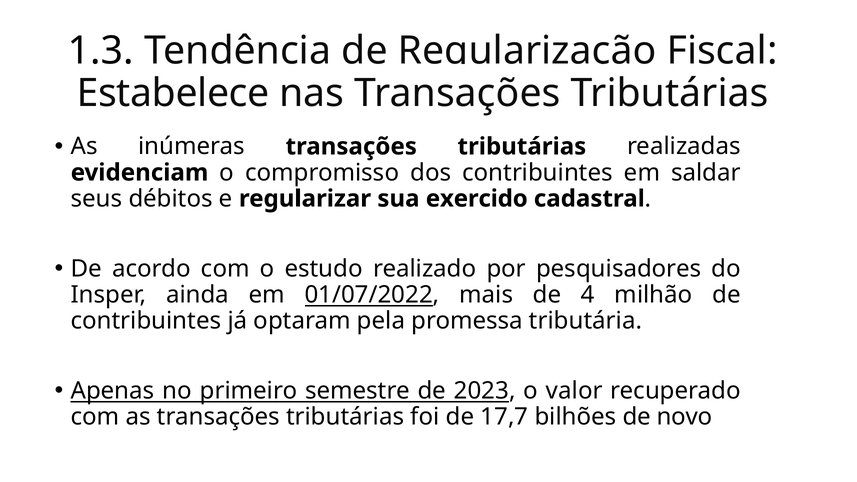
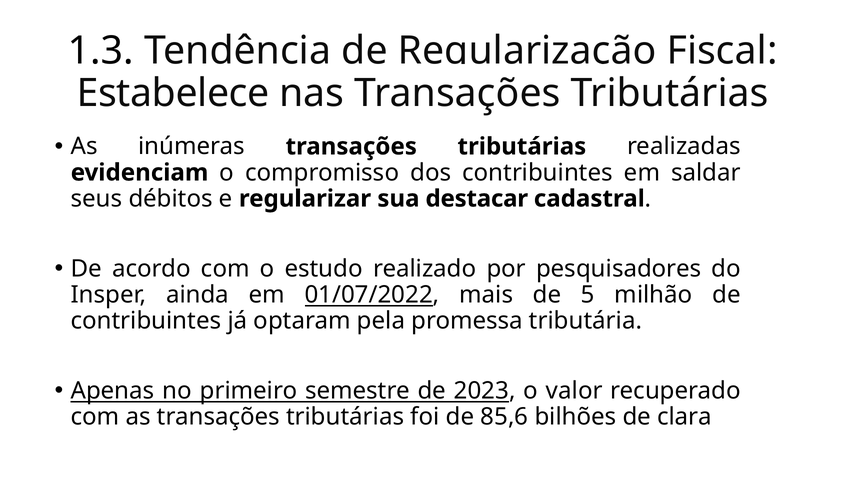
exercido: exercido -> destacar
4: 4 -> 5
17,7: 17,7 -> 85,6
novo: novo -> clara
